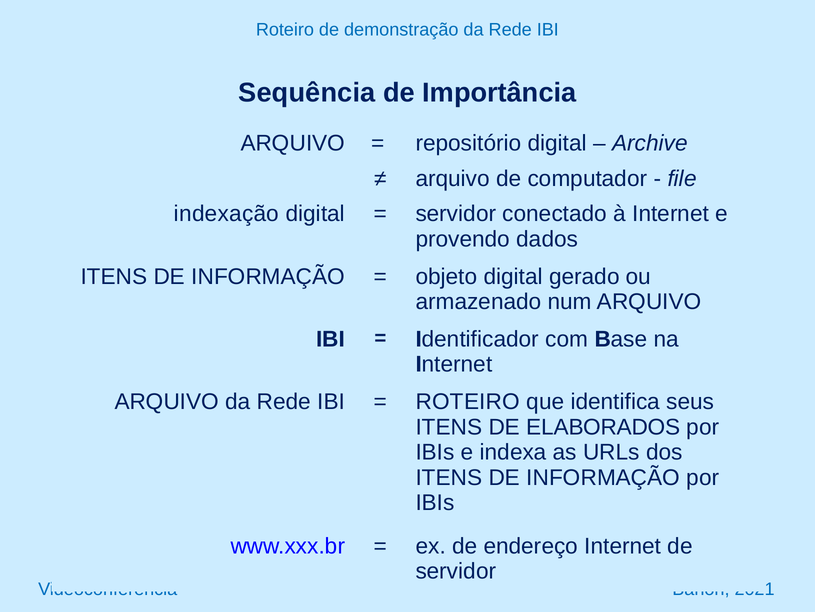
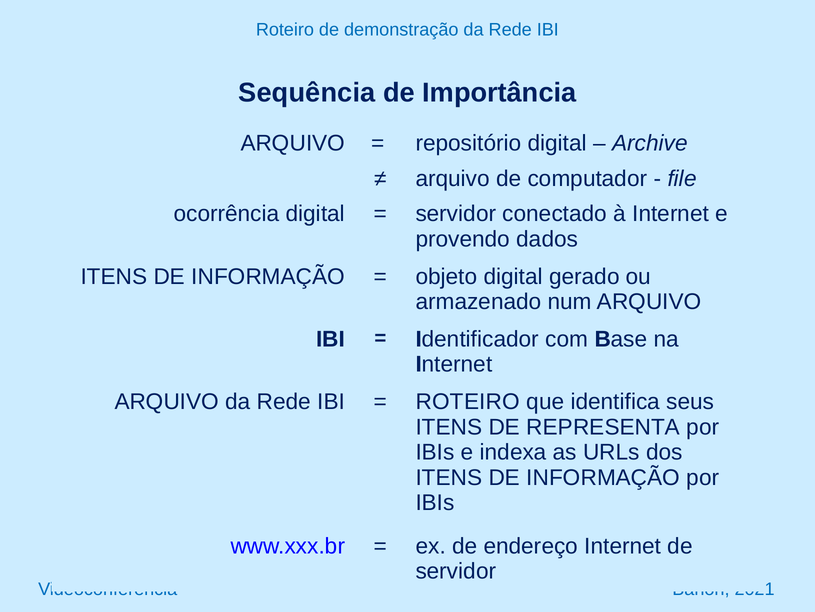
indexação: indexação -> ocorrência
ELABORADOS: ELABORADOS -> REPRESENTA
